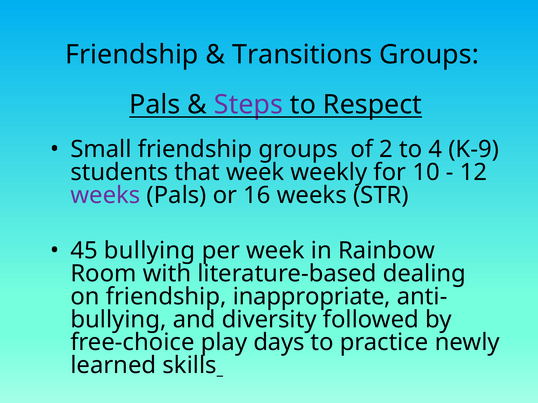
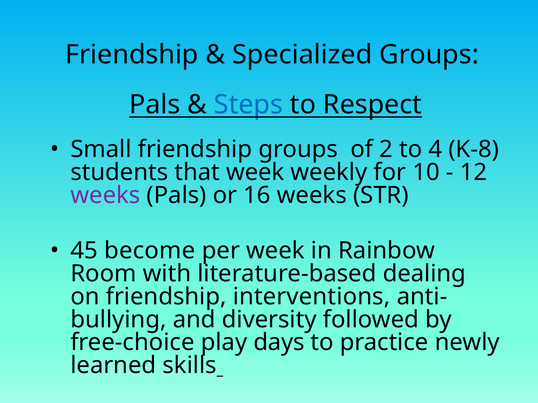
Transitions: Transitions -> Specialized
Steps colour: purple -> blue
K-9: K-9 -> K-8
45 bullying: bullying -> become
inappropriate: inappropriate -> interventions
